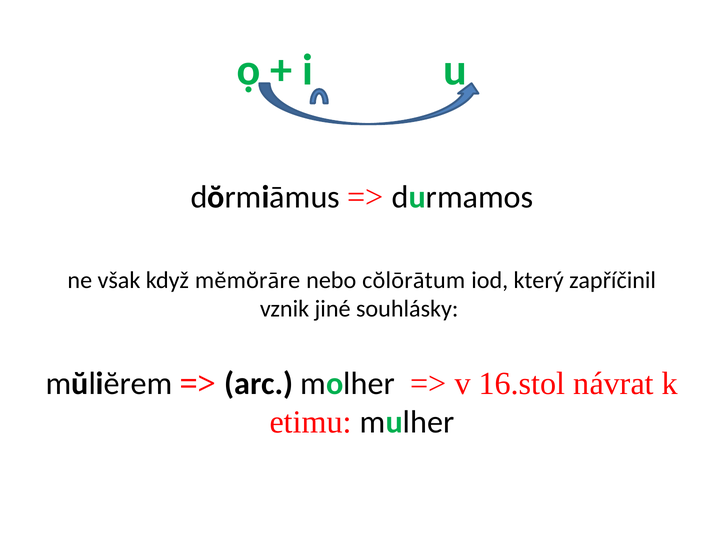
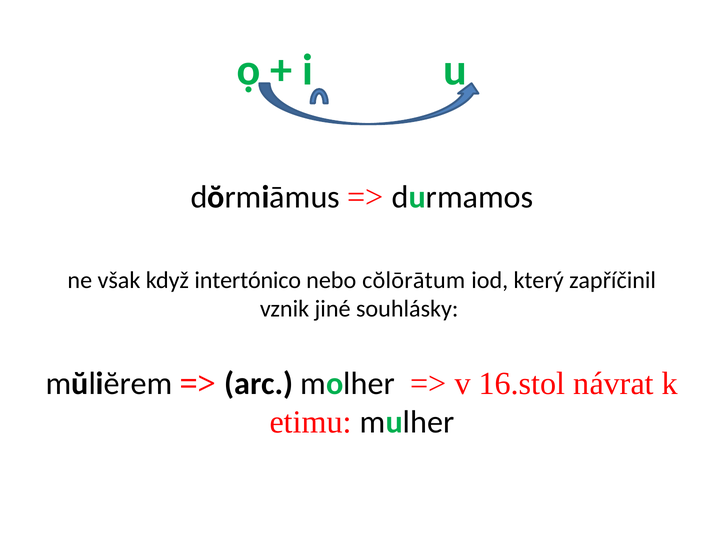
mĕmŏrāre: mĕmŏrāre -> intertónico
